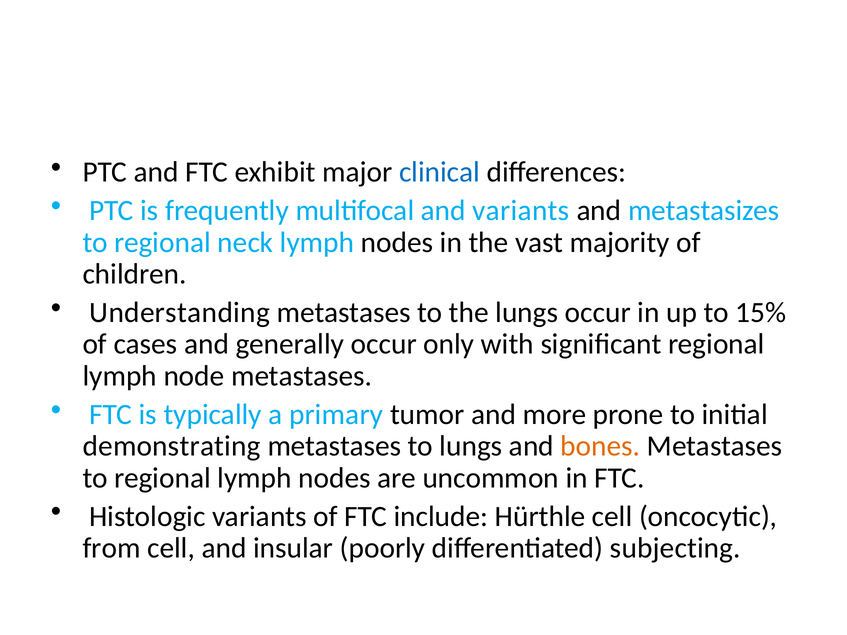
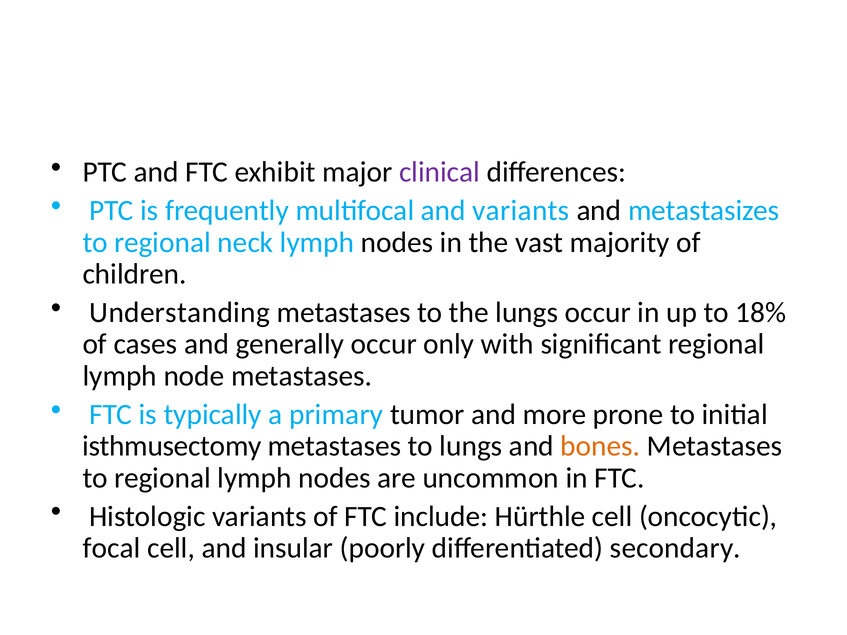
clinical colour: blue -> purple
15%: 15% -> 18%
demonstrating: demonstrating -> isthmusectomy
from: from -> focal
subjecting: subjecting -> secondary
